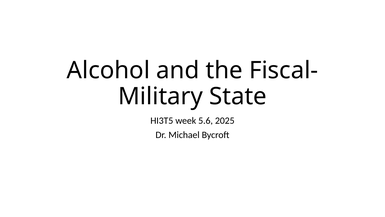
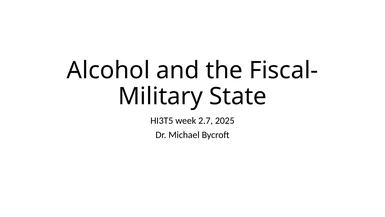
5.6: 5.6 -> 2.7
